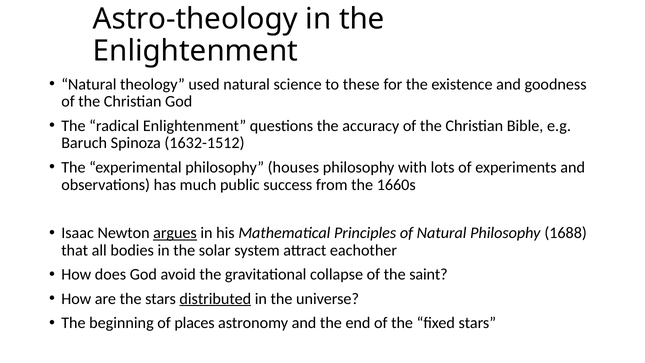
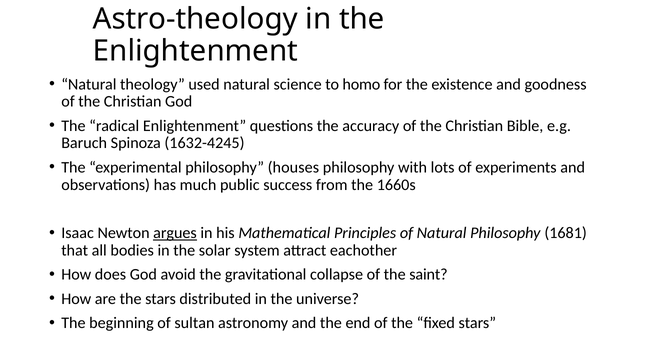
these: these -> homo
1632-1512: 1632-1512 -> 1632-4245
1688: 1688 -> 1681
distributed underline: present -> none
places: places -> sultan
